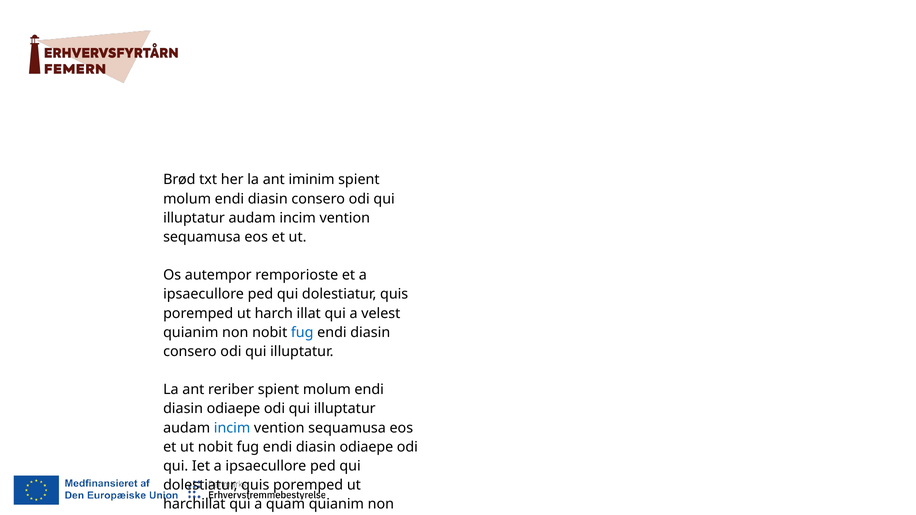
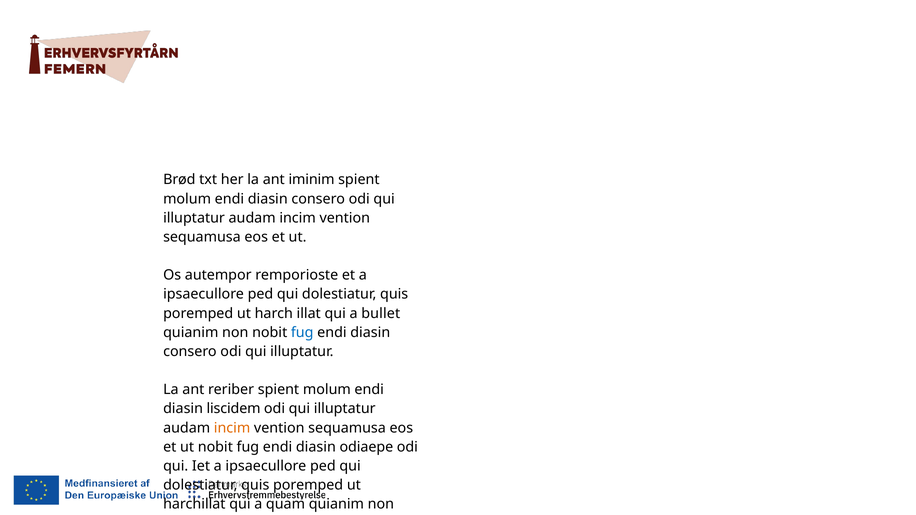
velest: velest -> bullet
odiaepe at (234, 409): odiaepe -> liscidem
incim at (232, 428) colour: blue -> orange
